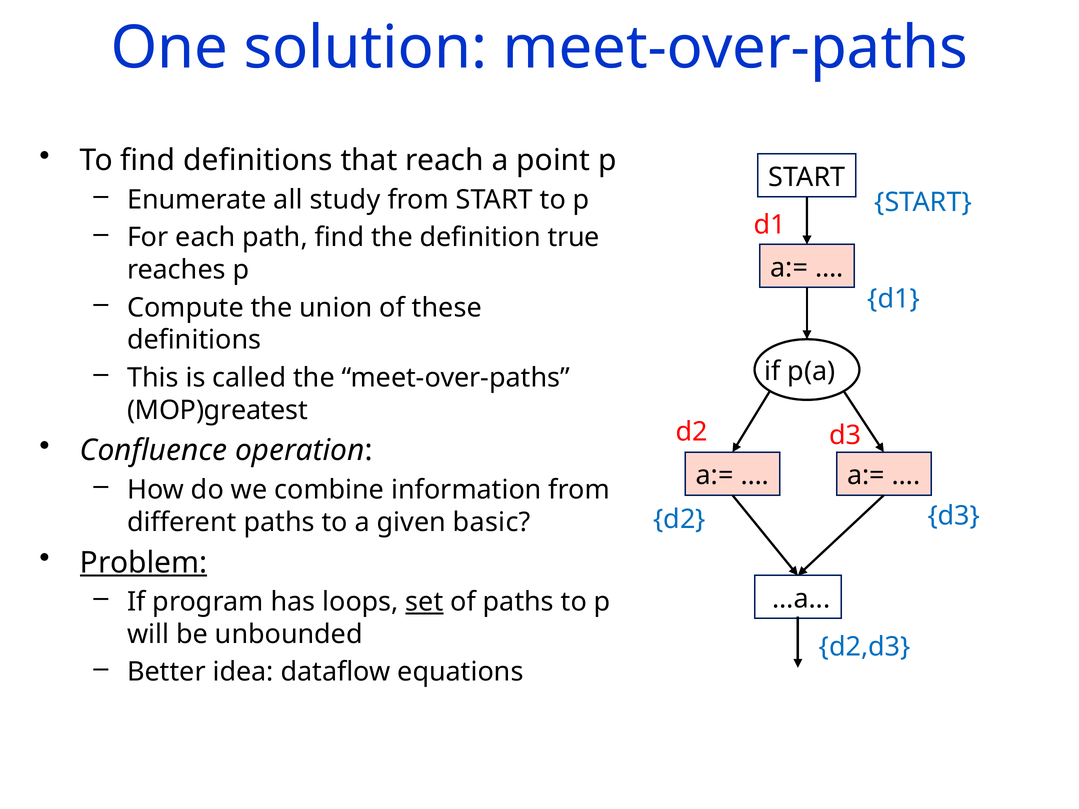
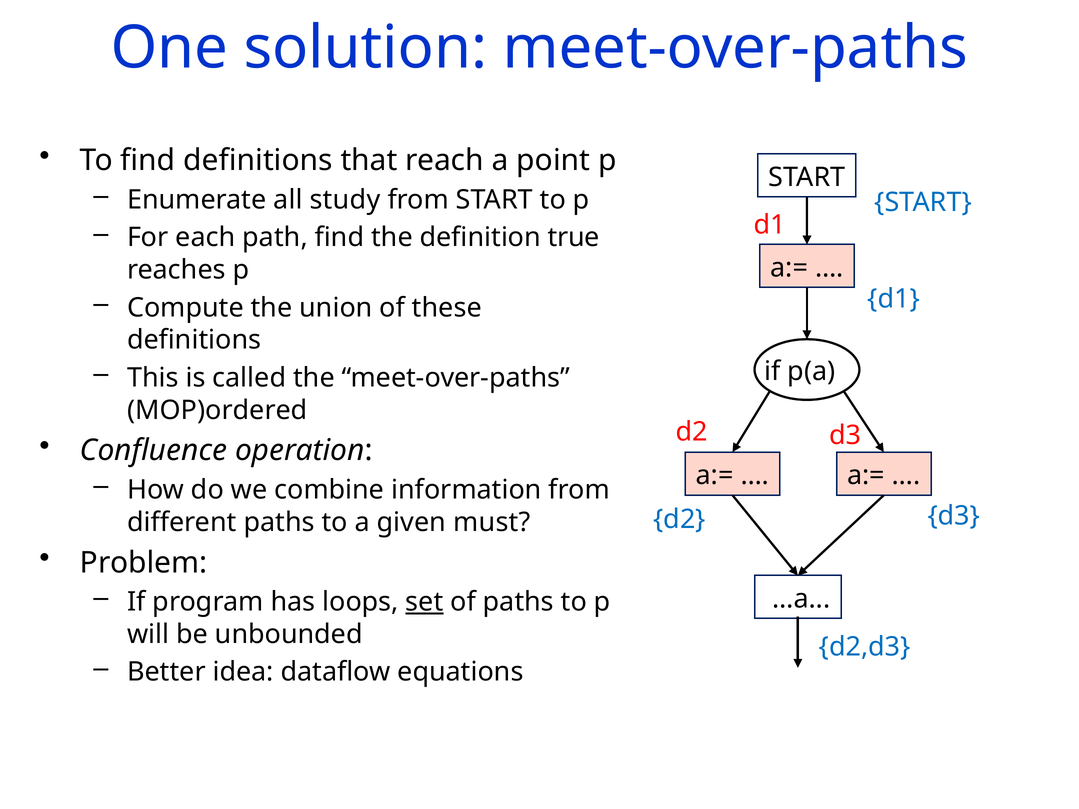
MOP)greatest: MOP)greatest -> MOP)ordered
basic: basic -> must
Problem underline: present -> none
